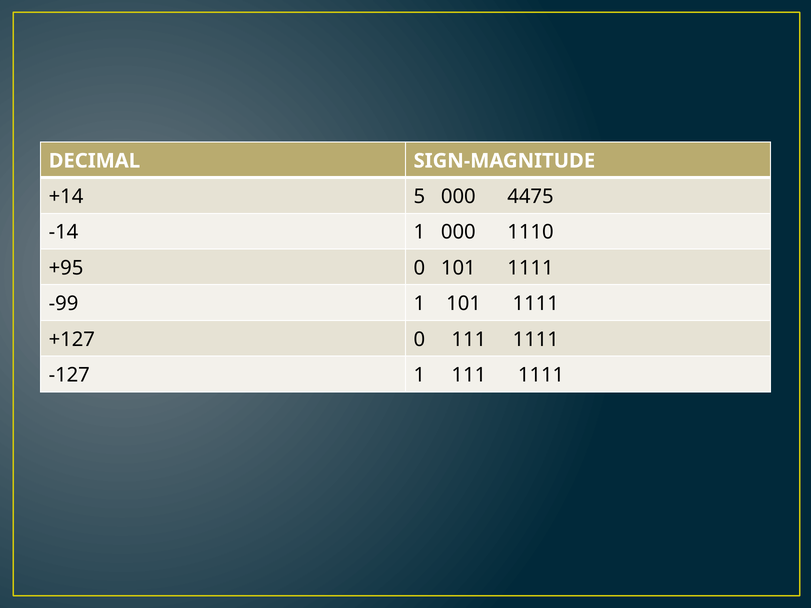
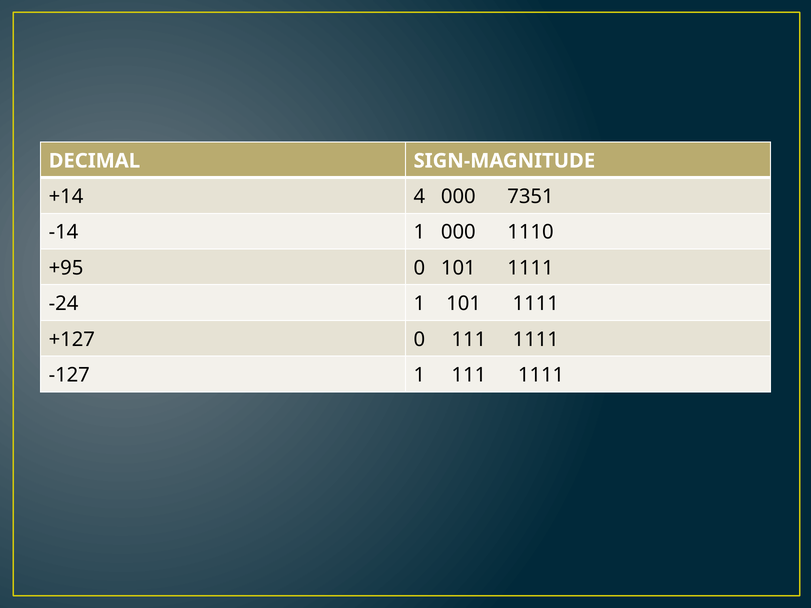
5: 5 -> 4
4475: 4475 -> 7351
-99: -99 -> -24
